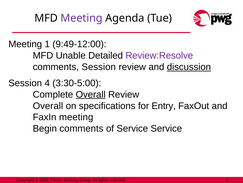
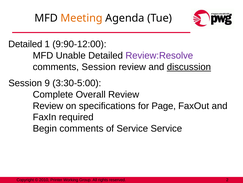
Meeting at (82, 18) colour: purple -> orange
Meeting at (25, 44): Meeting -> Detailed
9:49-12:00: 9:49-12:00 -> 9:90-12:00
4: 4 -> 9
Overall at (91, 94) underline: present -> none
Overall at (48, 105): Overall -> Review
Entry: Entry -> Page
FaxIn meeting: meeting -> required
